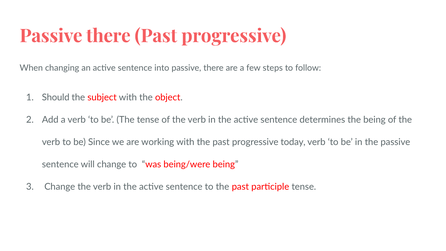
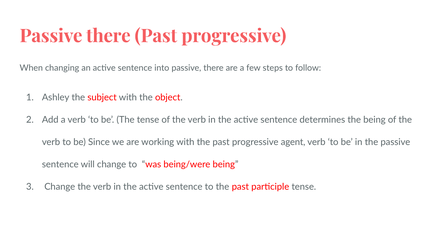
Should: Should -> Ashley
today: today -> agent
